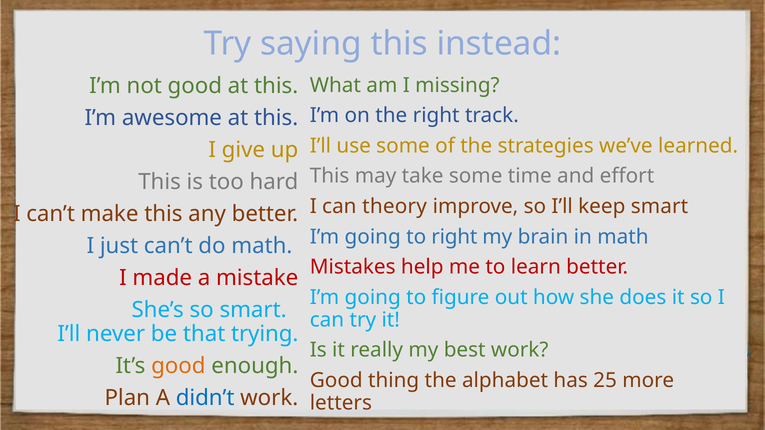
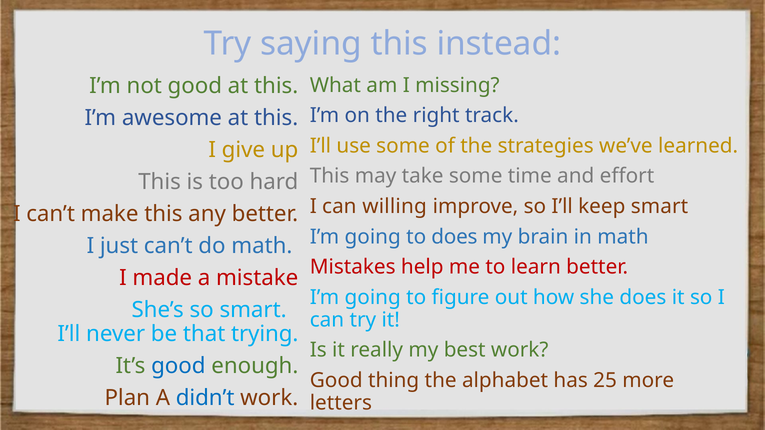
theory: theory -> willing
to right: right -> does
good at (178, 366) colour: orange -> blue
